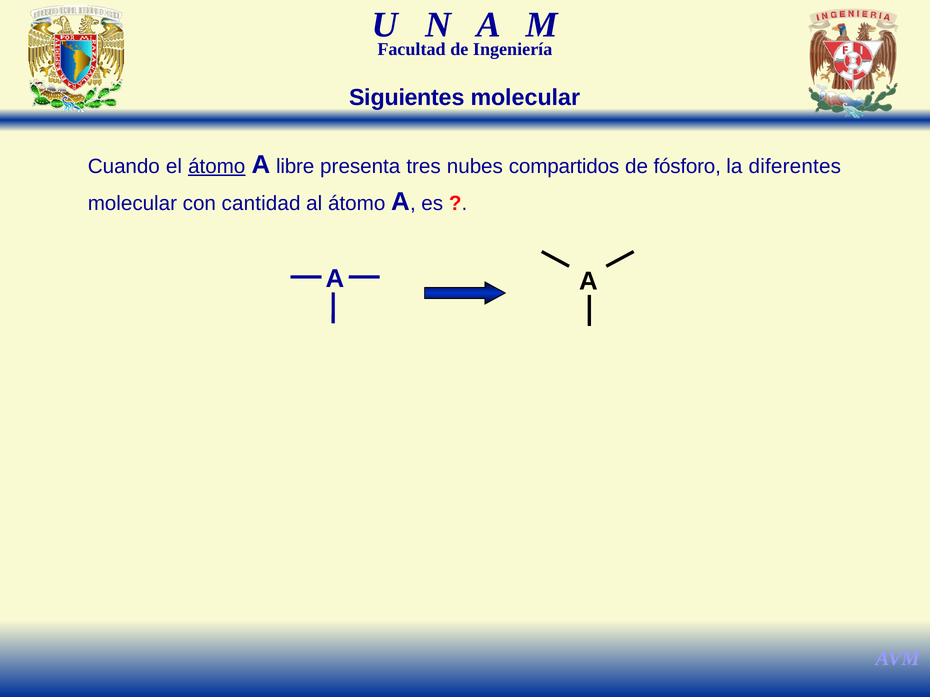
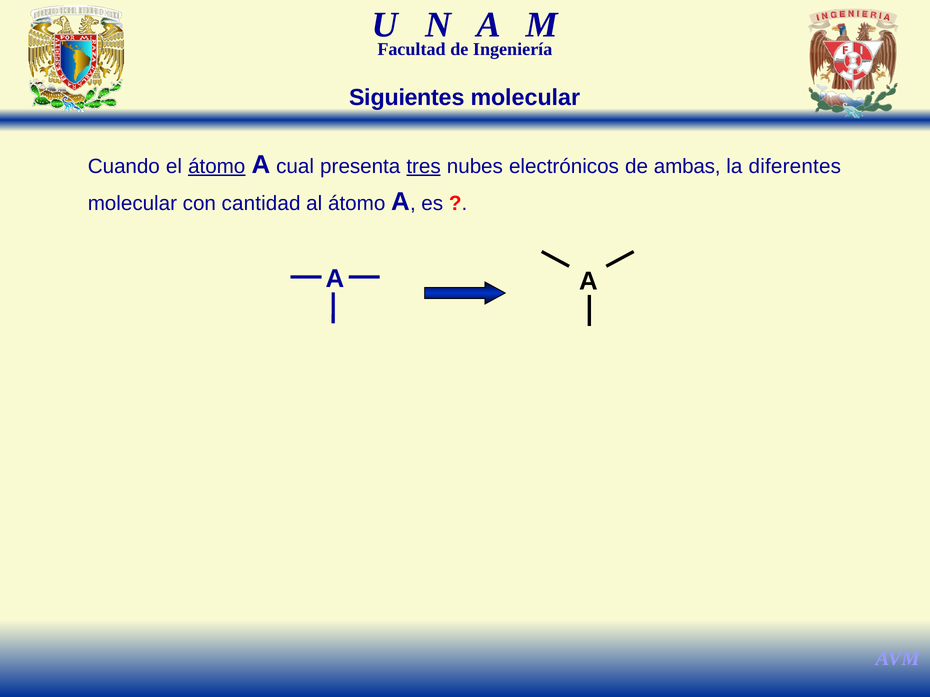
libre: libre -> cual
tres underline: none -> present
compartidos: compartidos -> electrónicos
fósforo: fósforo -> ambas
